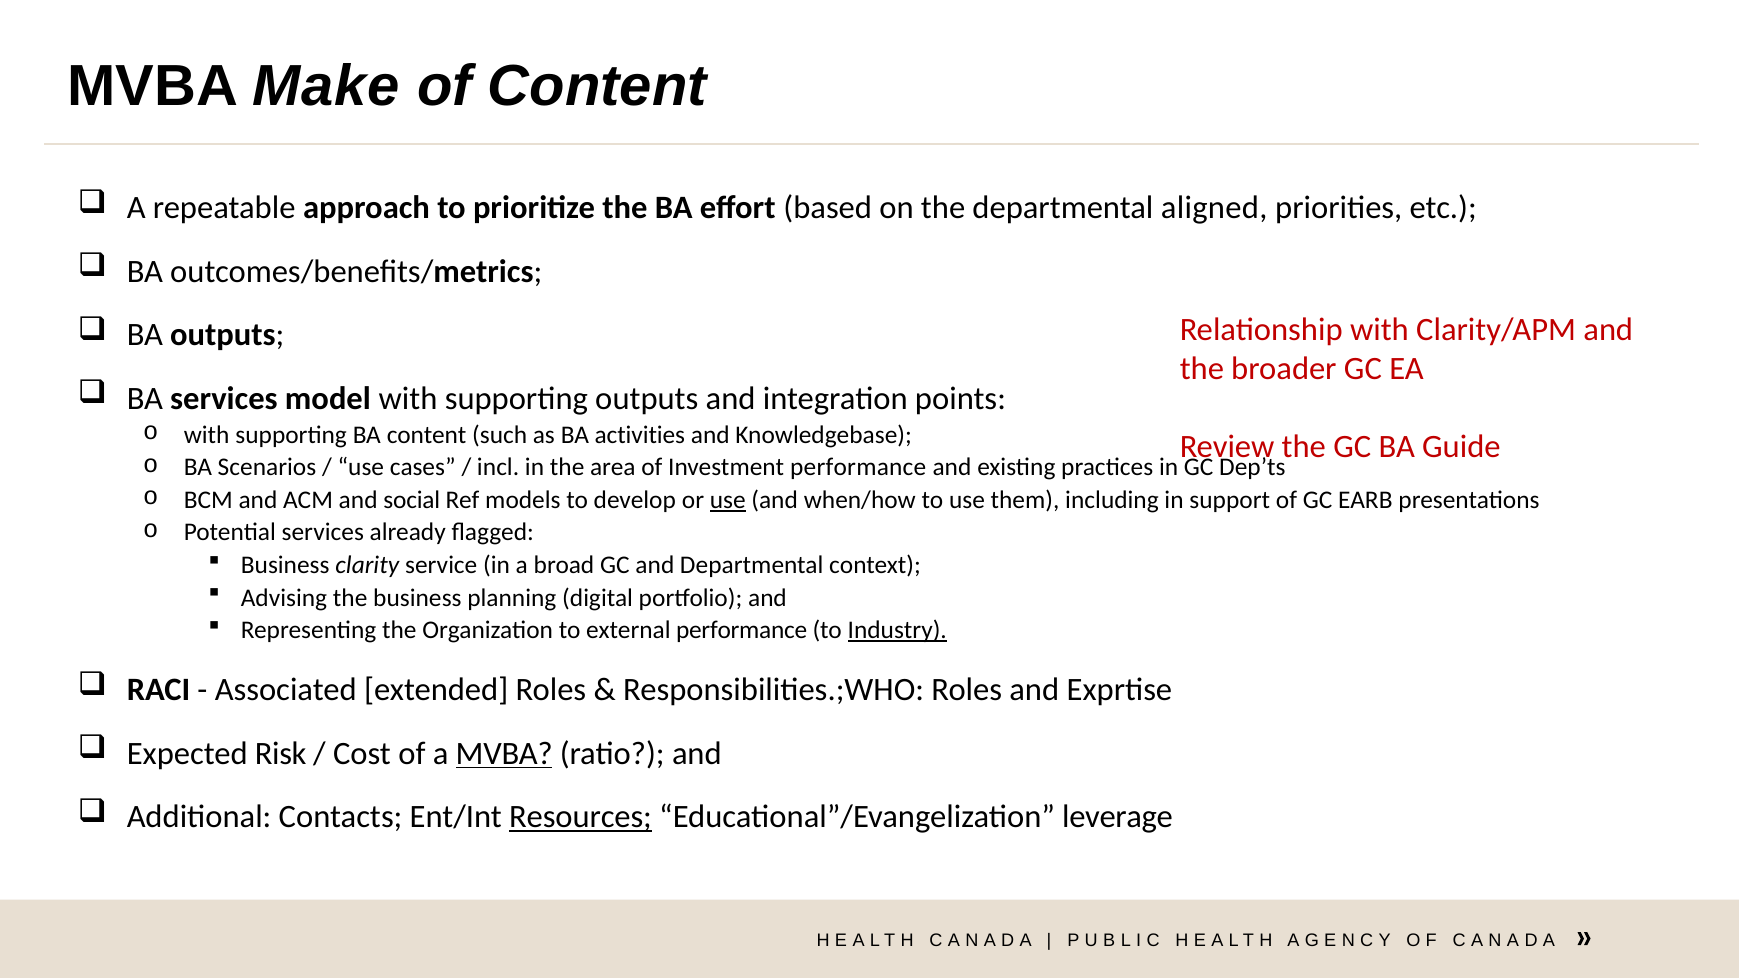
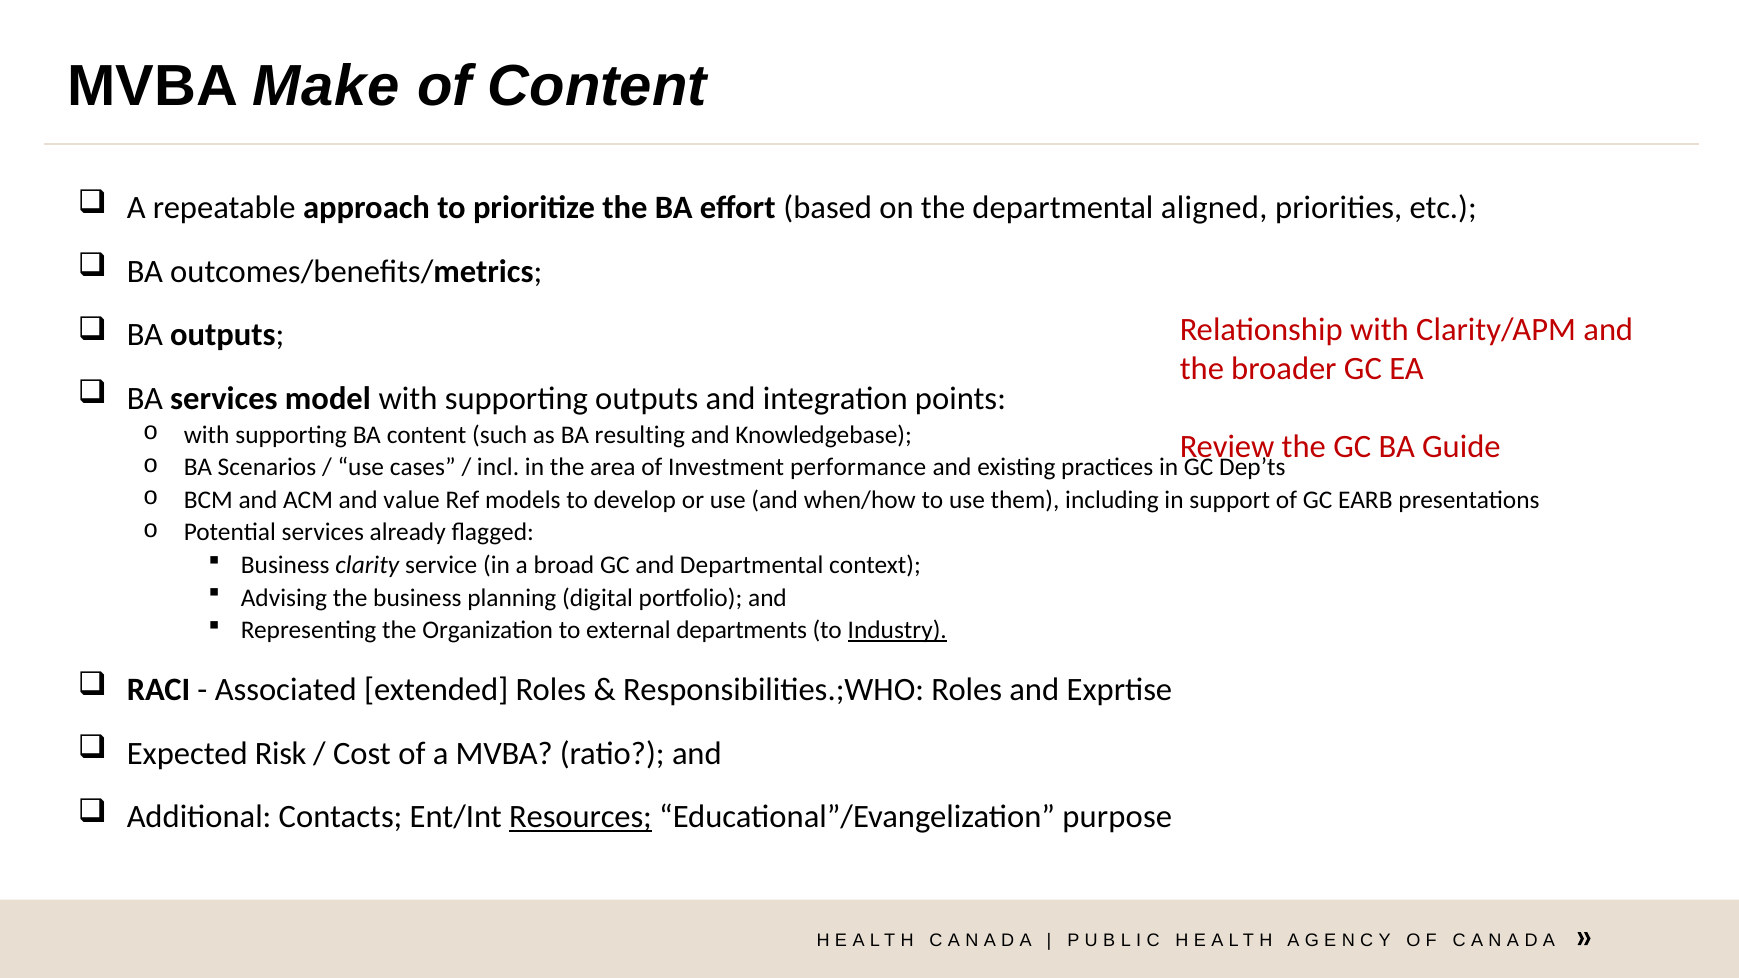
activities: activities -> resulting
social: social -> value
use at (728, 500) underline: present -> none
external performance: performance -> departments
MVBA at (504, 754) underline: present -> none
leverage: leverage -> purpose
